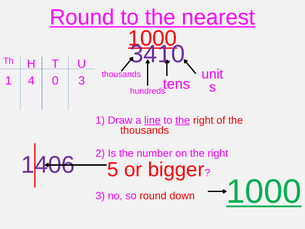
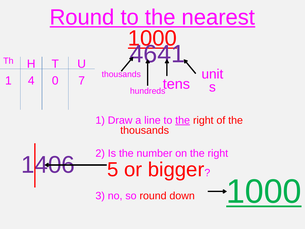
3410: 3410 -> 4641
0 3: 3 -> 7
line underline: present -> none
